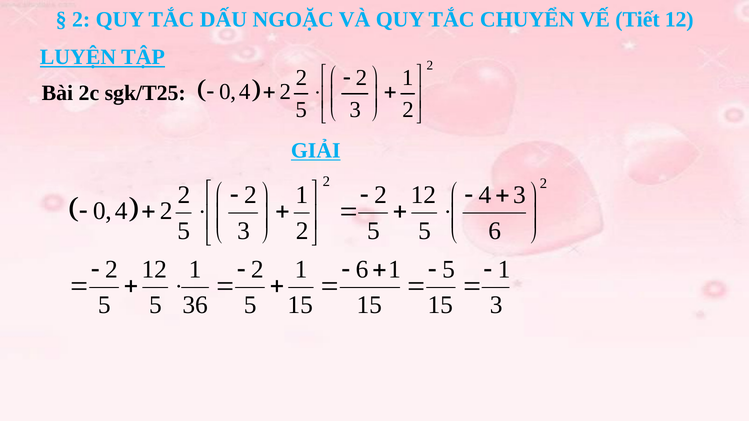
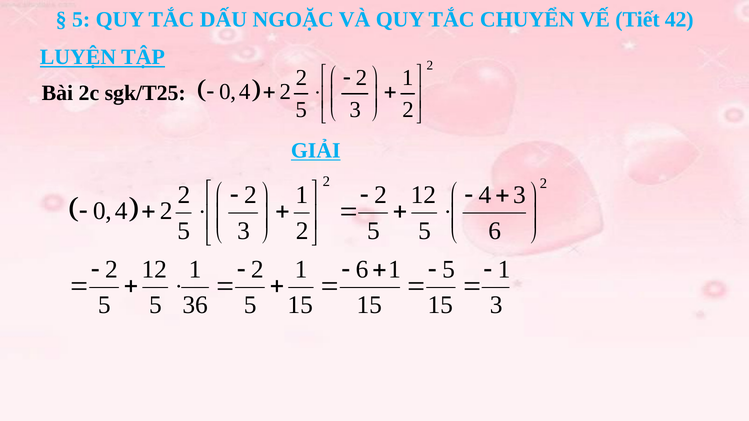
2 at (81, 20): 2 -> 5
Tiết 12: 12 -> 42
